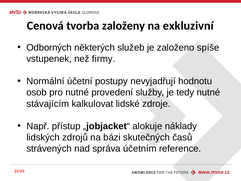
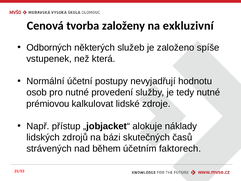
firmy: firmy -> která
stávajícím: stávajícím -> prémiovou
správa: správa -> během
reference: reference -> faktorech
